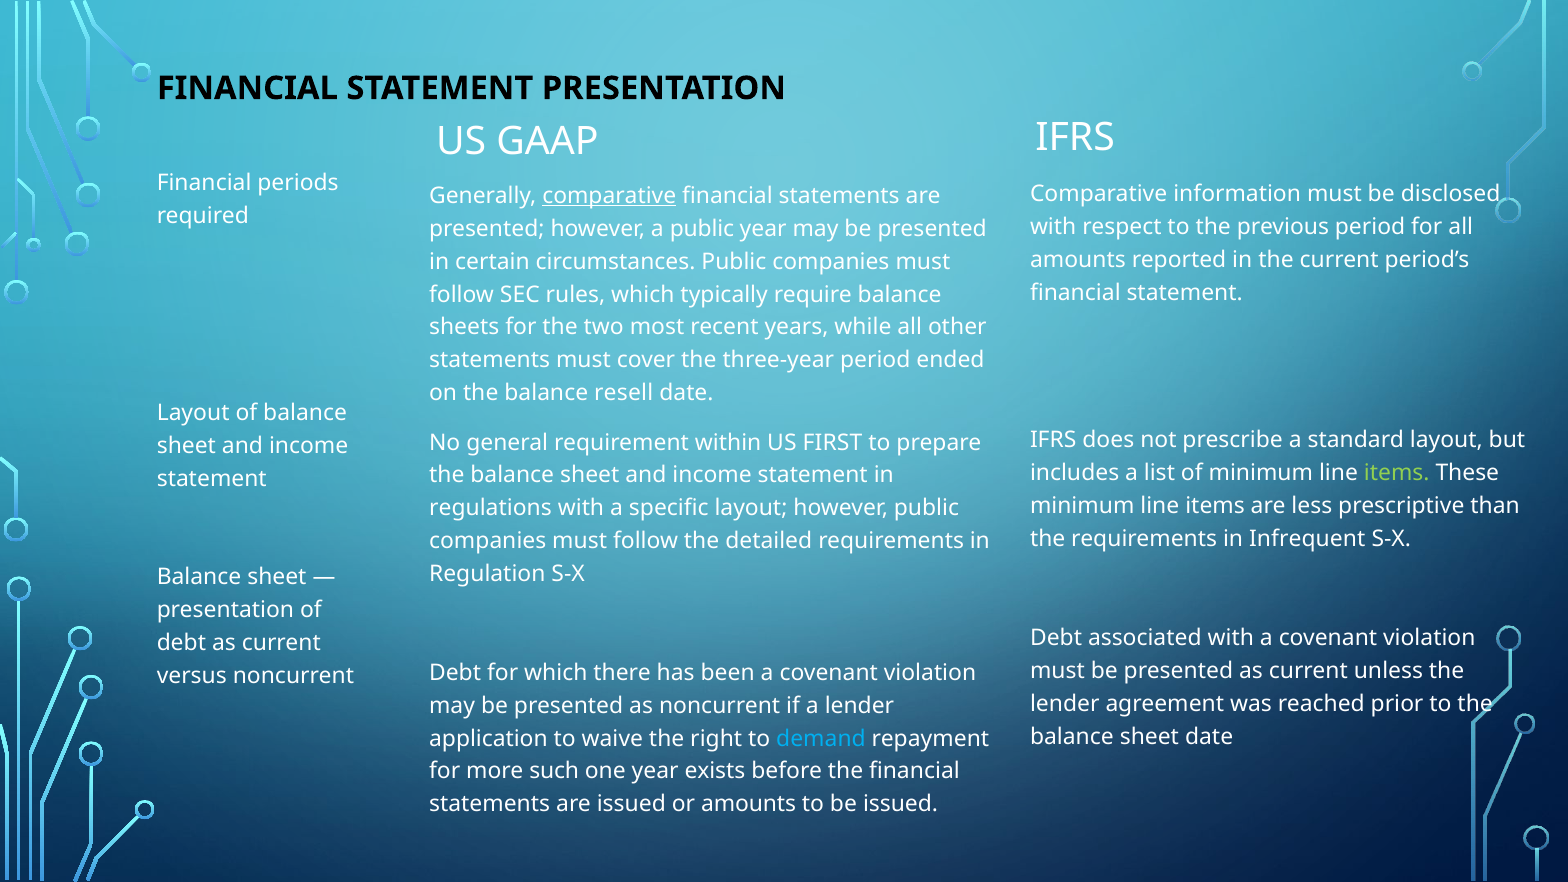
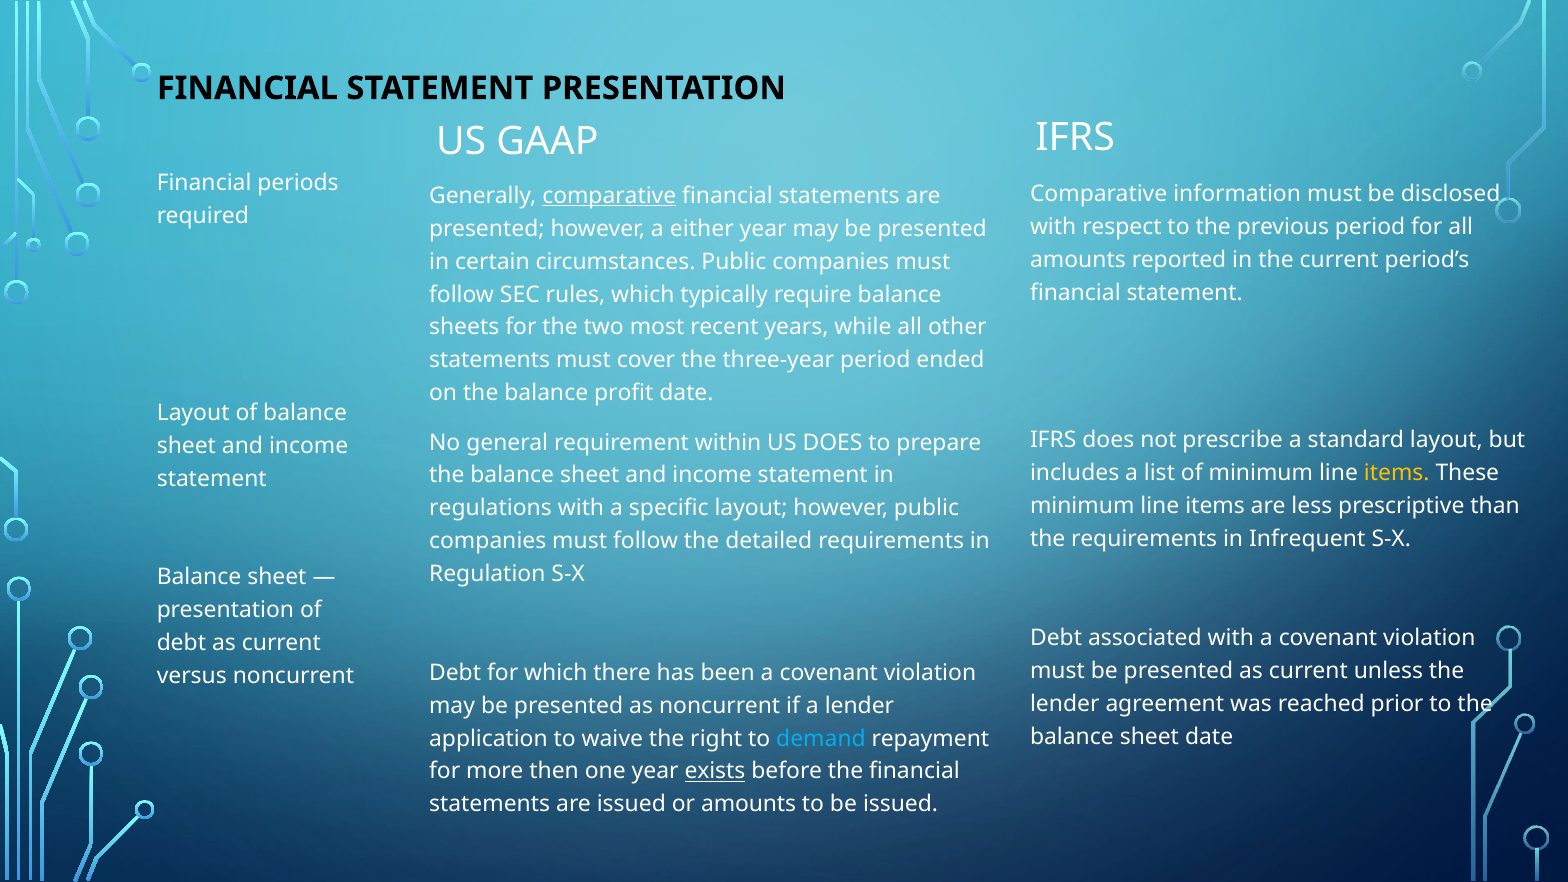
a public: public -> either
resell: resell -> profit
US FIRST: FIRST -> DOES
items at (1397, 473) colour: light green -> yellow
such: such -> then
exists underline: none -> present
